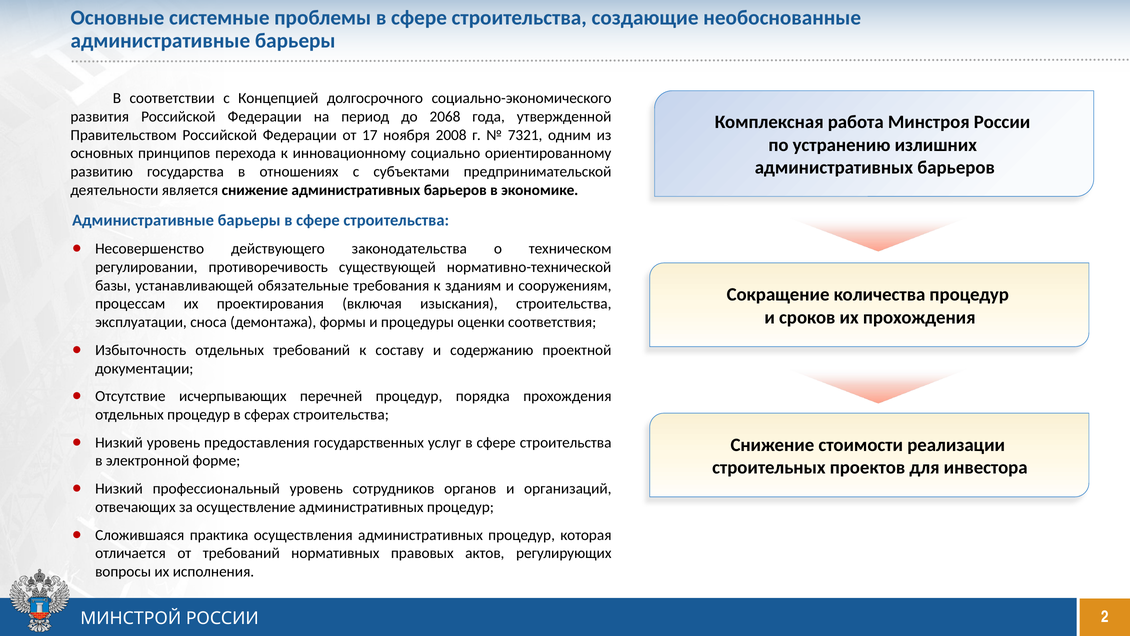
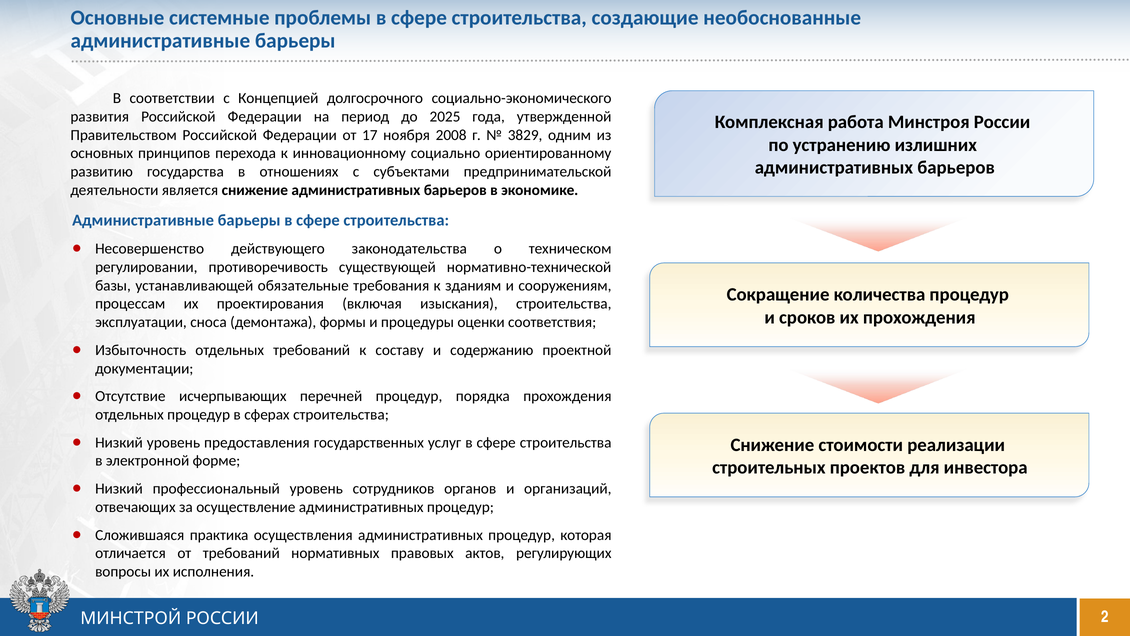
2068: 2068 -> 2025
7321: 7321 -> 3829
